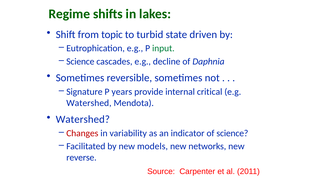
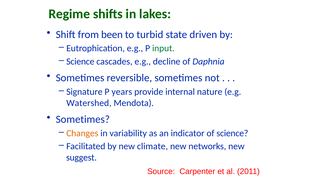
topic: topic -> been
critical: critical -> nature
Watershed at (83, 119): Watershed -> Sometimes
Changes colour: red -> orange
models: models -> climate
reverse: reverse -> suggest
